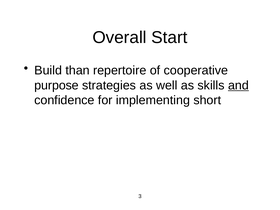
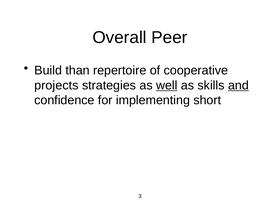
Start: Start -> Peer
purpose: purpose -> projects
well underline: none -> present
